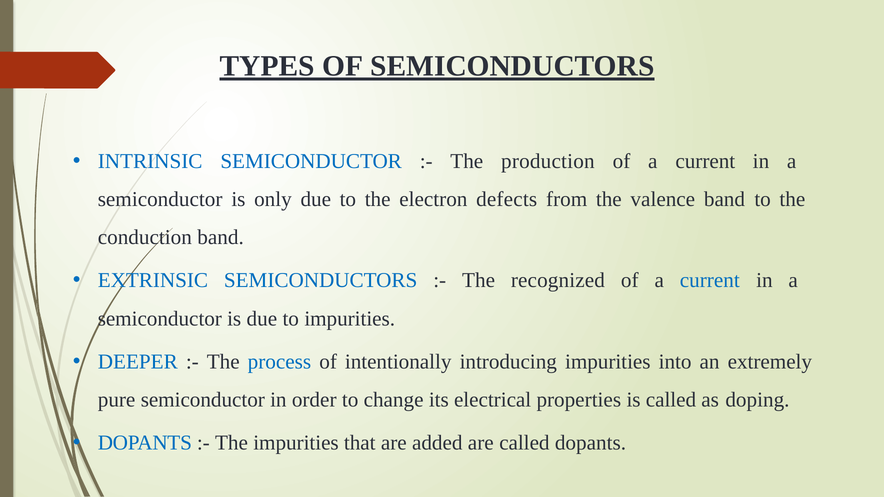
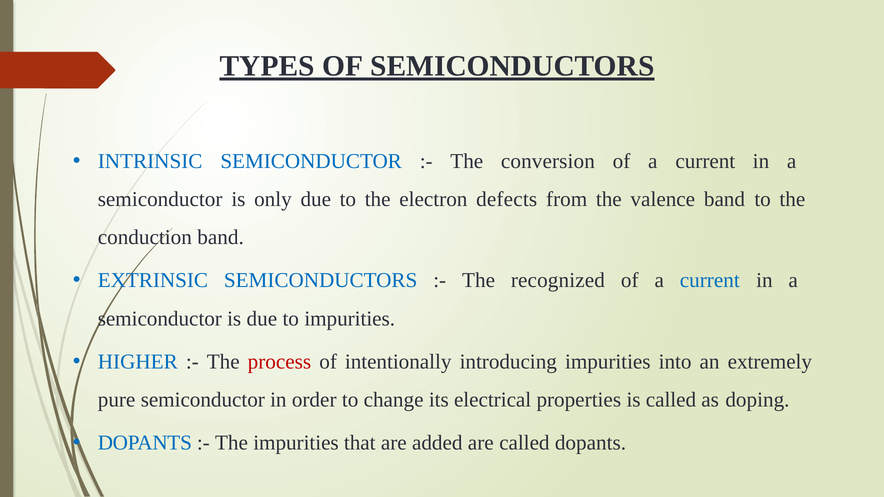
production: production -> conversion
DEEPER: DEEPER -> HIGHER
process colour: blue -> red
